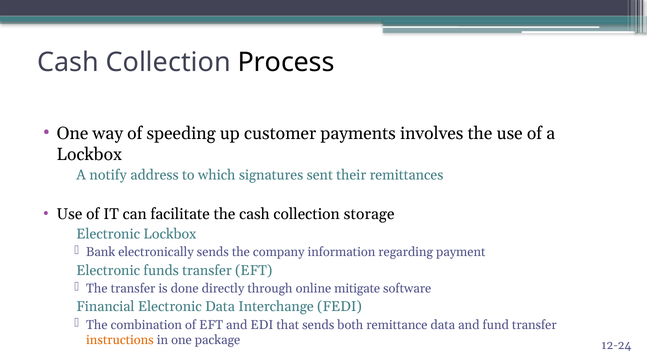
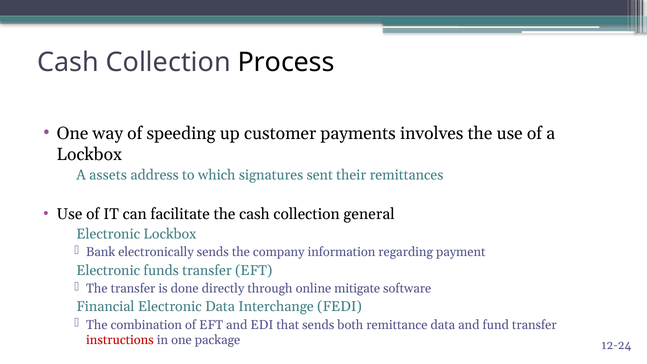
notify: notify -> assets
storage: storage -> general
instructions colour: orange -> red
